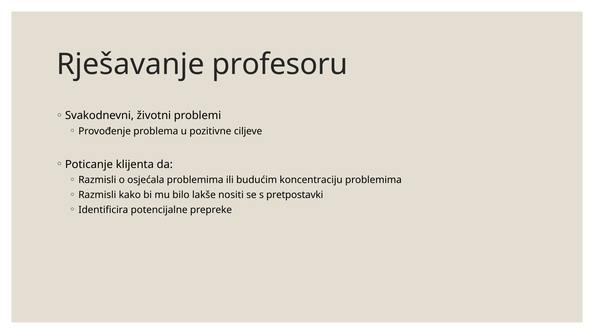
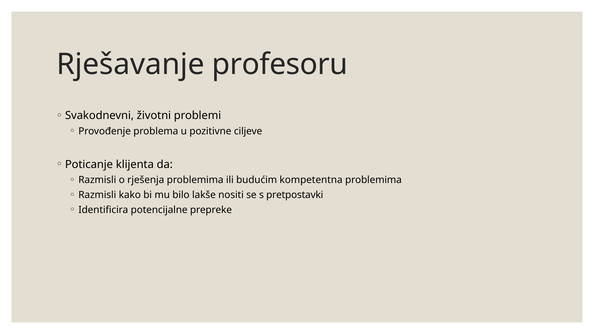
osjećala: osjećala -> rješenja
koncentraciju: koncentraciju -> kompetentna
